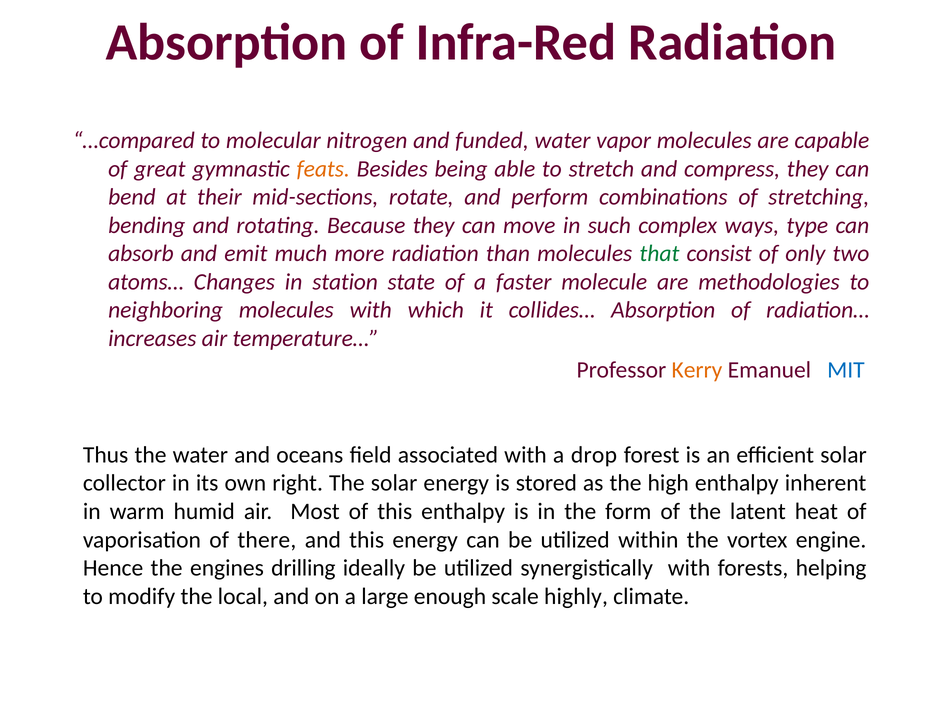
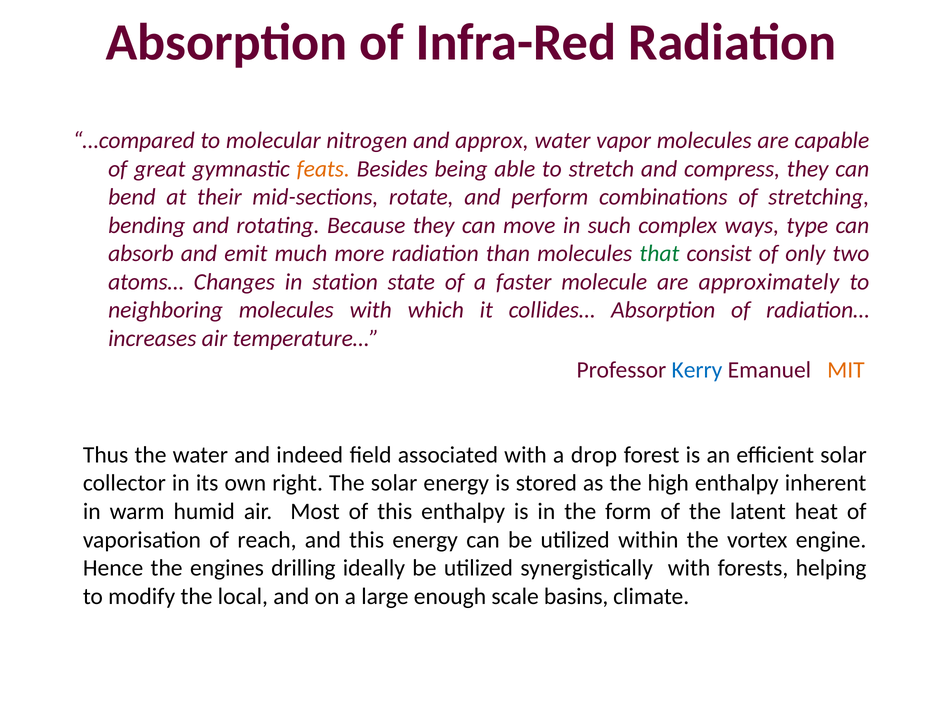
funded: funded -> approx
methodologies: methodologies -> approximately
Kerry colour: orange -> blue
MIT colour: blue -> orange
oceans: oceans -> indeed
there: there -> reach
highly: highly -> basins
